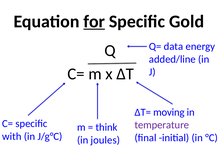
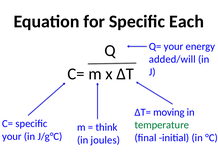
for underline: present -> none
Gold: Gold -> Each
Q= data: data -> your
added/line: added/line -> added/will
temperature colour: purple -> green
with at (12, 136): with -> your
